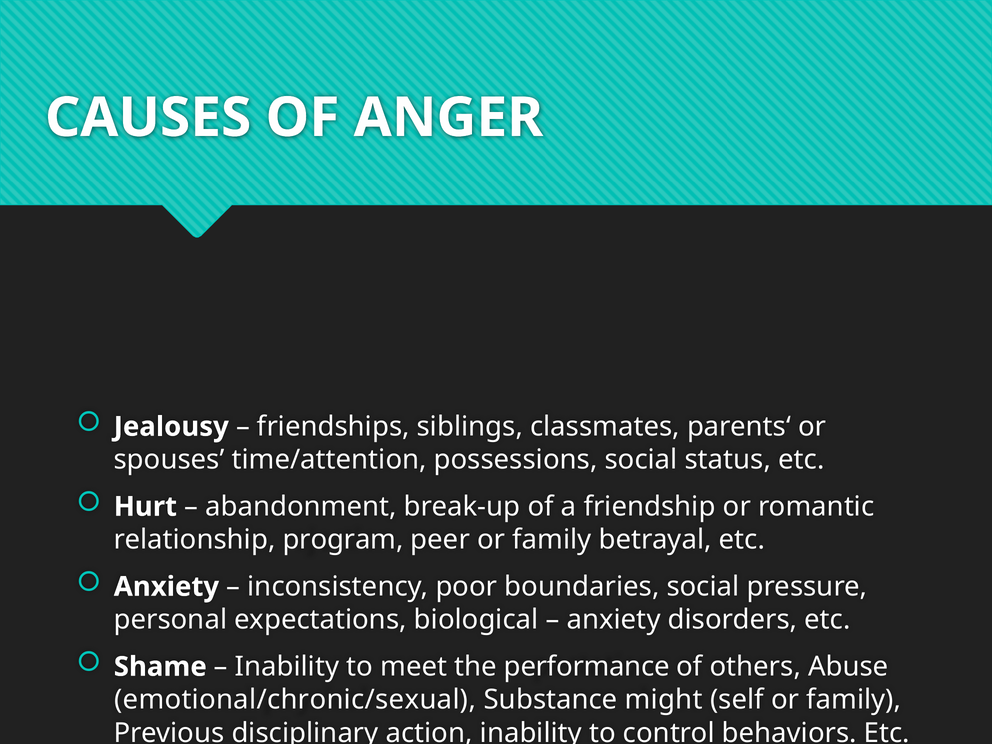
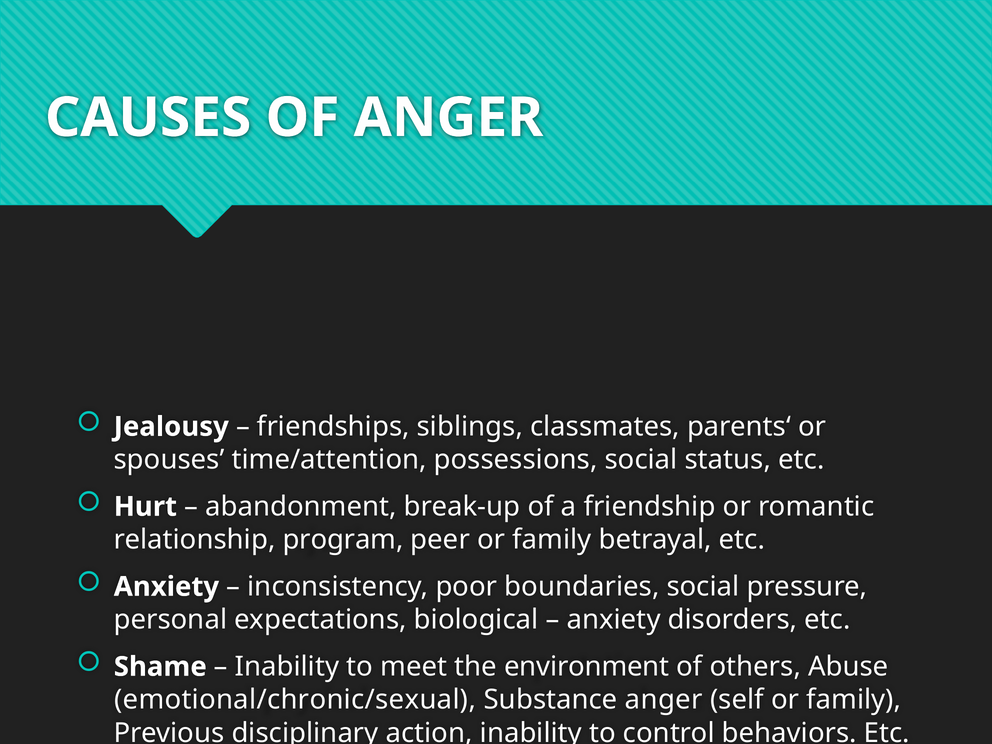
performance: performance -> environment
Substance might: might -> anger
